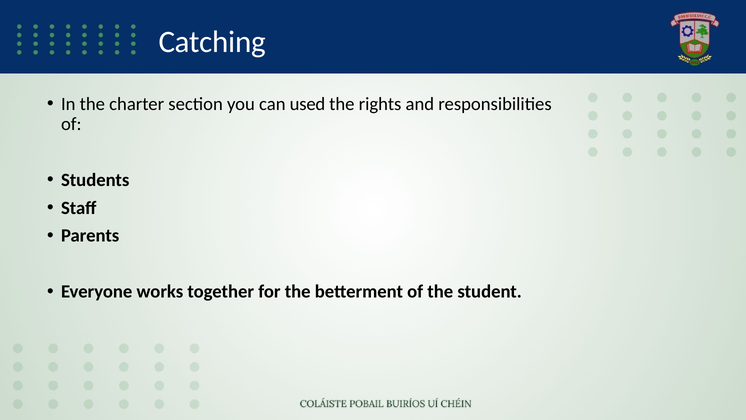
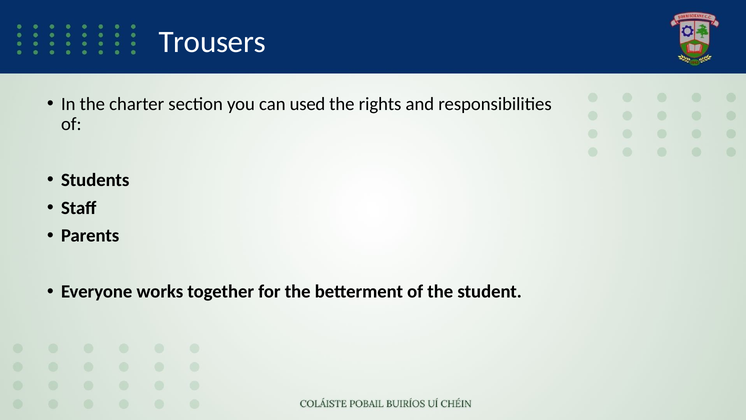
Catching: Catching -> Trousers
